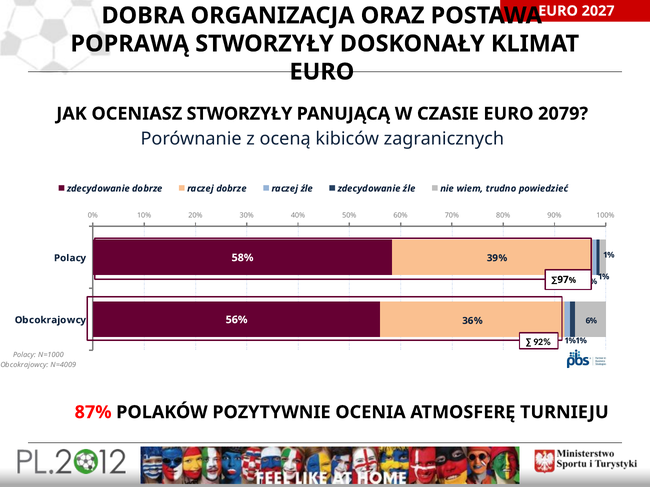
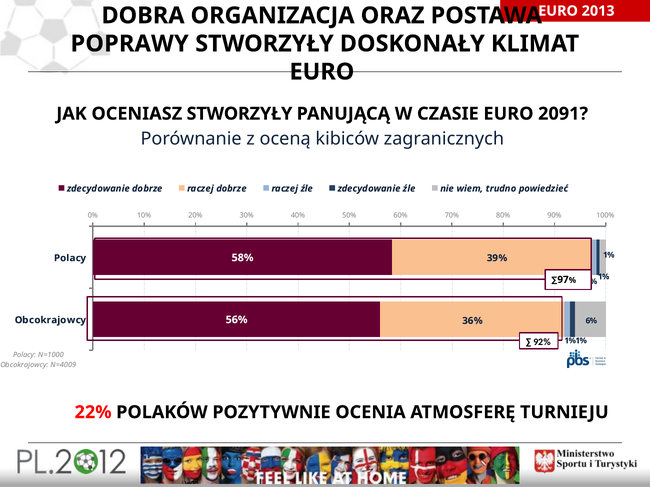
2027: 2027 -> 2013
POPRAWĄ: POPRAWĄ -> POPRAWY
2079: 2079 -> 2091
87%: 87% -> 22%
